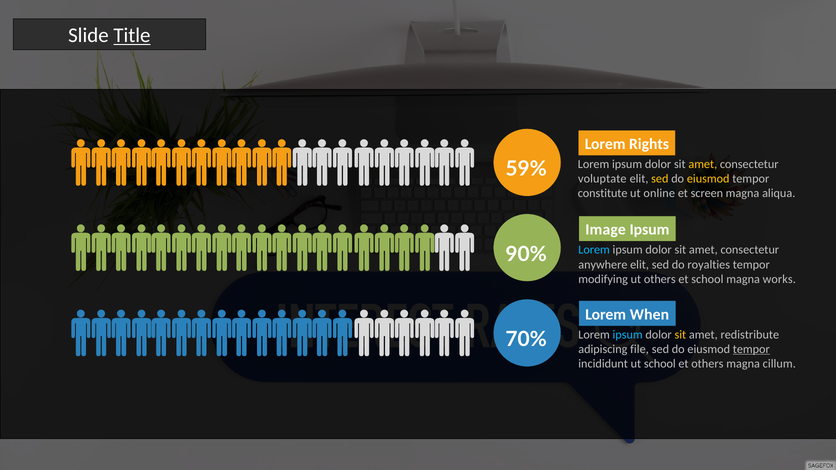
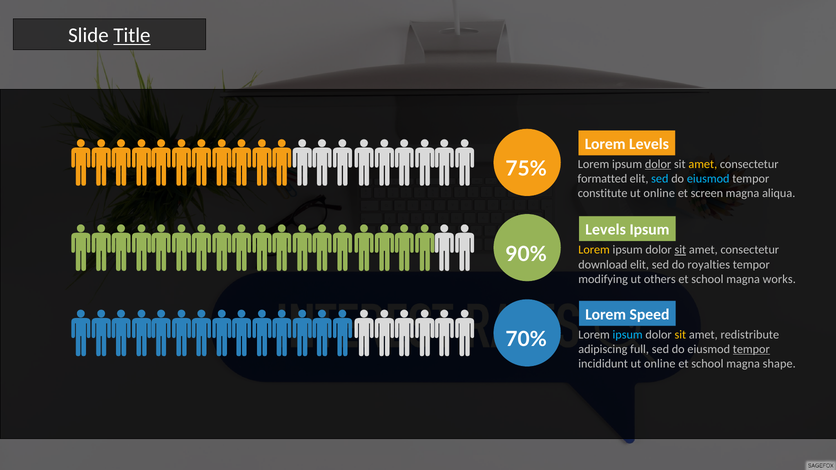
Lorem Rights: Rights -> Levels
dolor at (658, 164) underline: none -> present
59%: 59% -> 75%
voluptate: voluptate -> formatted
sed at (660, 179) colour: yellow -> light blue
eiusmod at (708, 179) colour: yellow -> light blue
Image at (606, 230): Image -> Levels
Lorem at (594, 250) colour: light blue -> yellow
sit at (680, 250) underline: none -> present
anywhere: anywhere -> download
When: When -> Speed
file: file -> full
incididunt ut school: school -> online
others at (707, 364): others -> school
cillum: cillum -> shape
